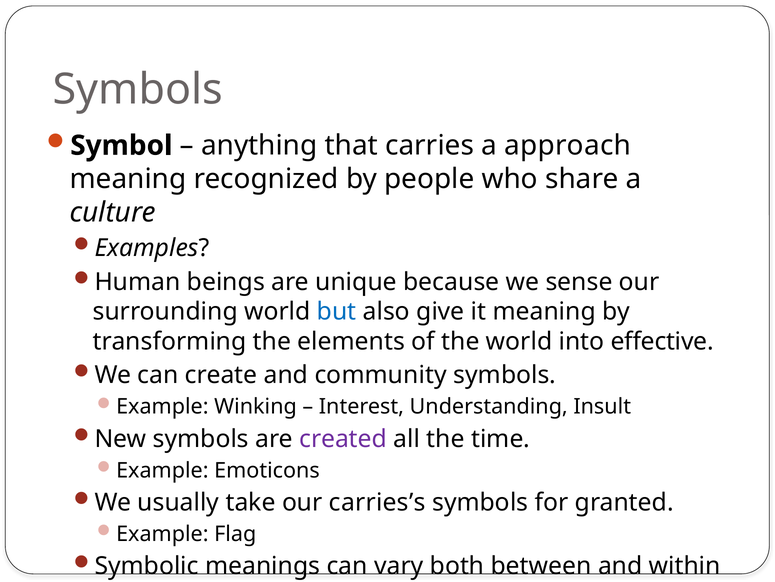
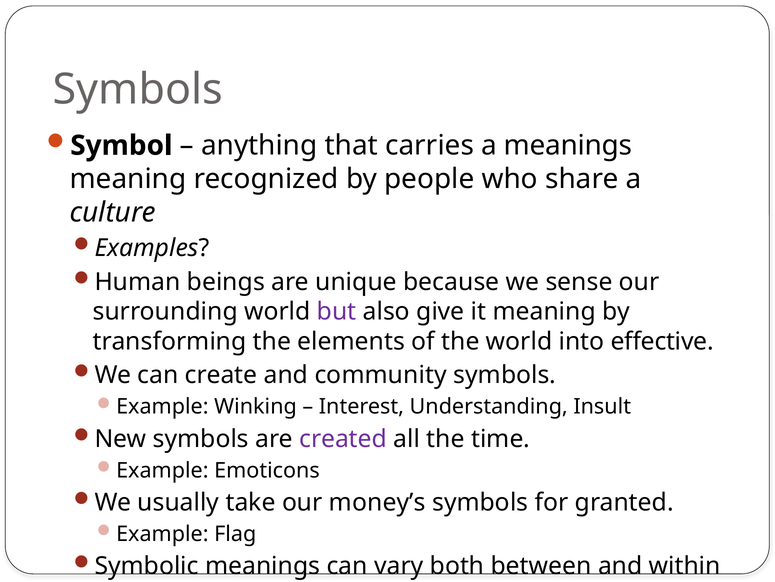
a approach: approach -> meanings
but colour: blue -> purple
carries’s: carries’s -> money’s
